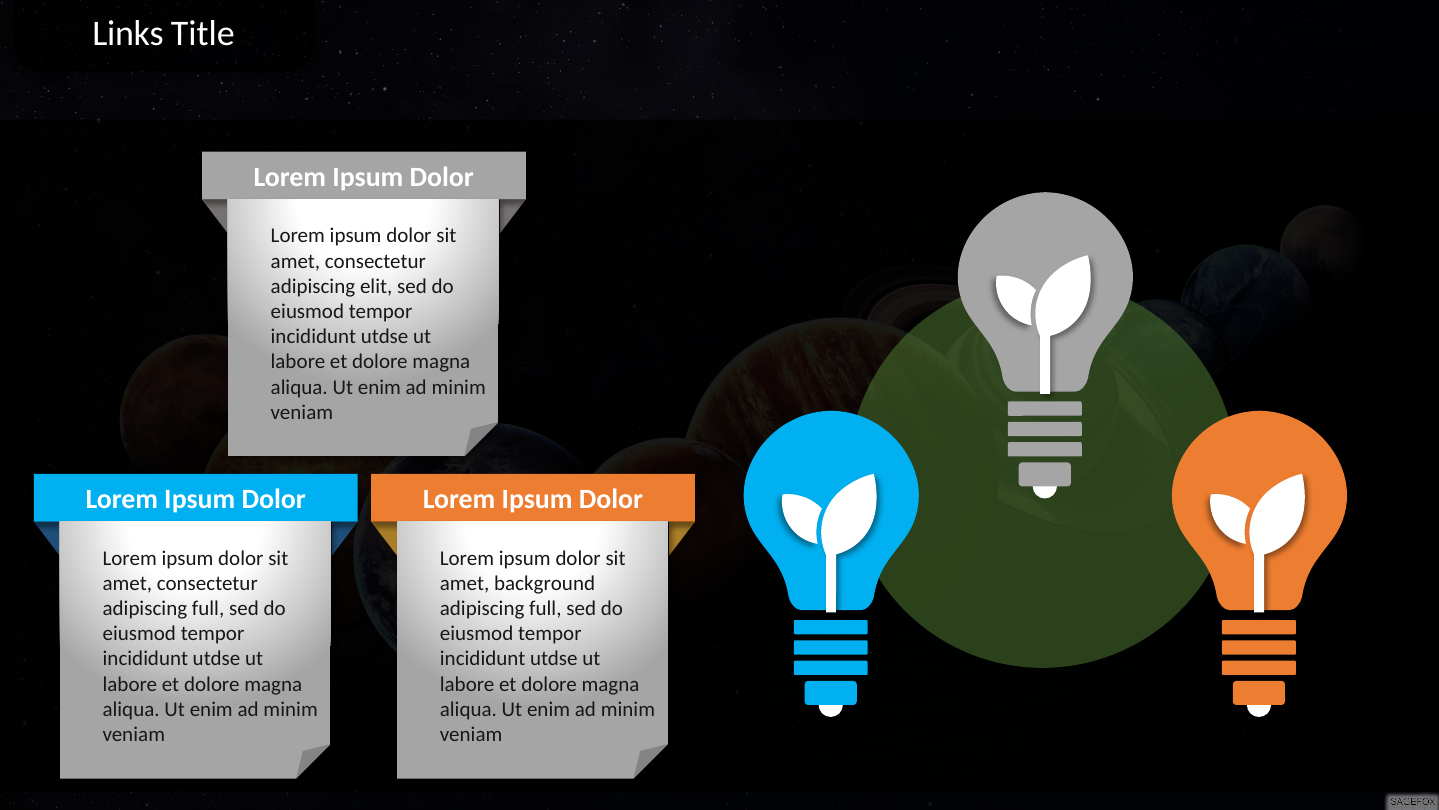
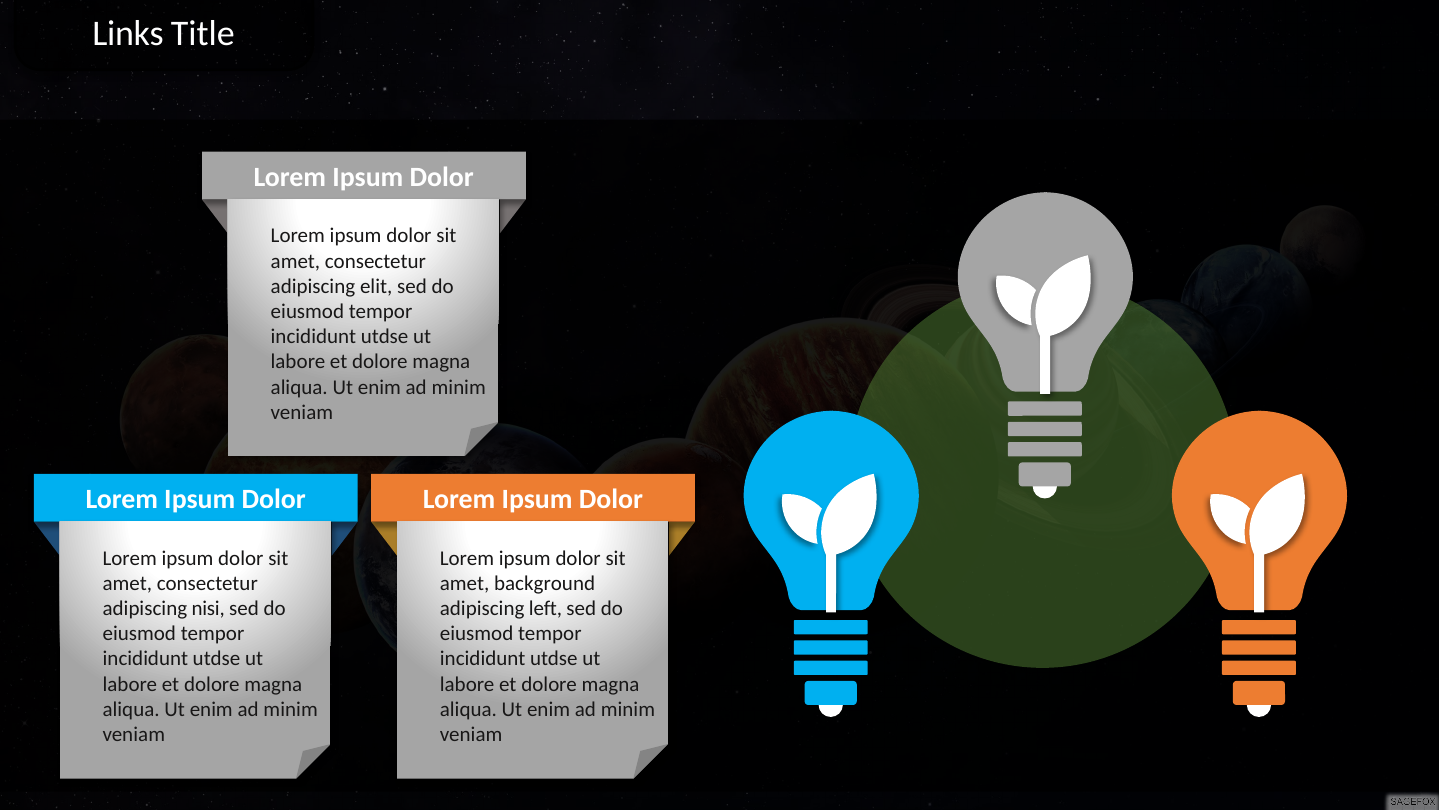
full at (208, 608): full -> nisi
full at (545, 608): full -> left
